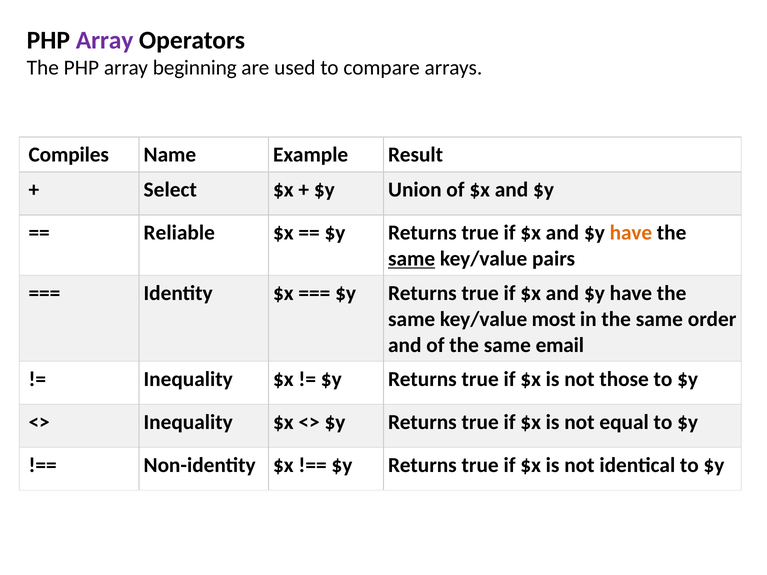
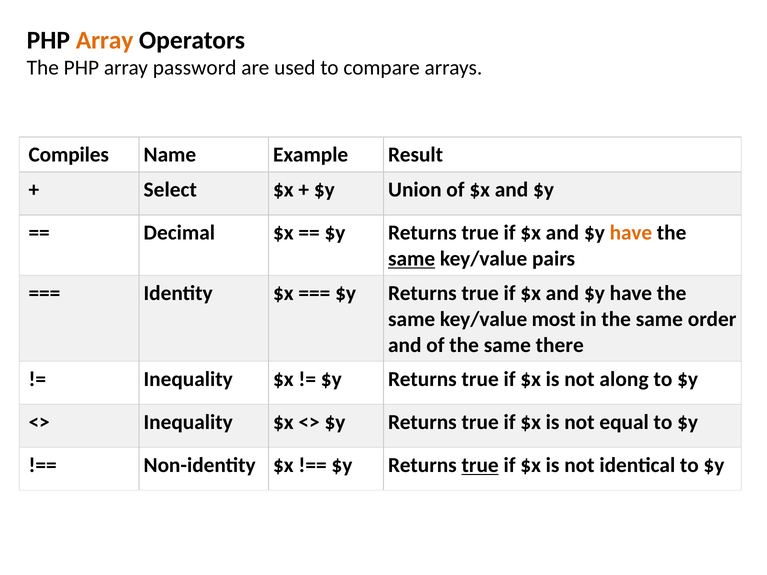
Array at (105, 40) colour: purple -> orange
beginning: beginning -> password
Reliable: Reliable -> Decimal
email: email -> there
those: those -> along
true at (480, 465) underline: none -> present
